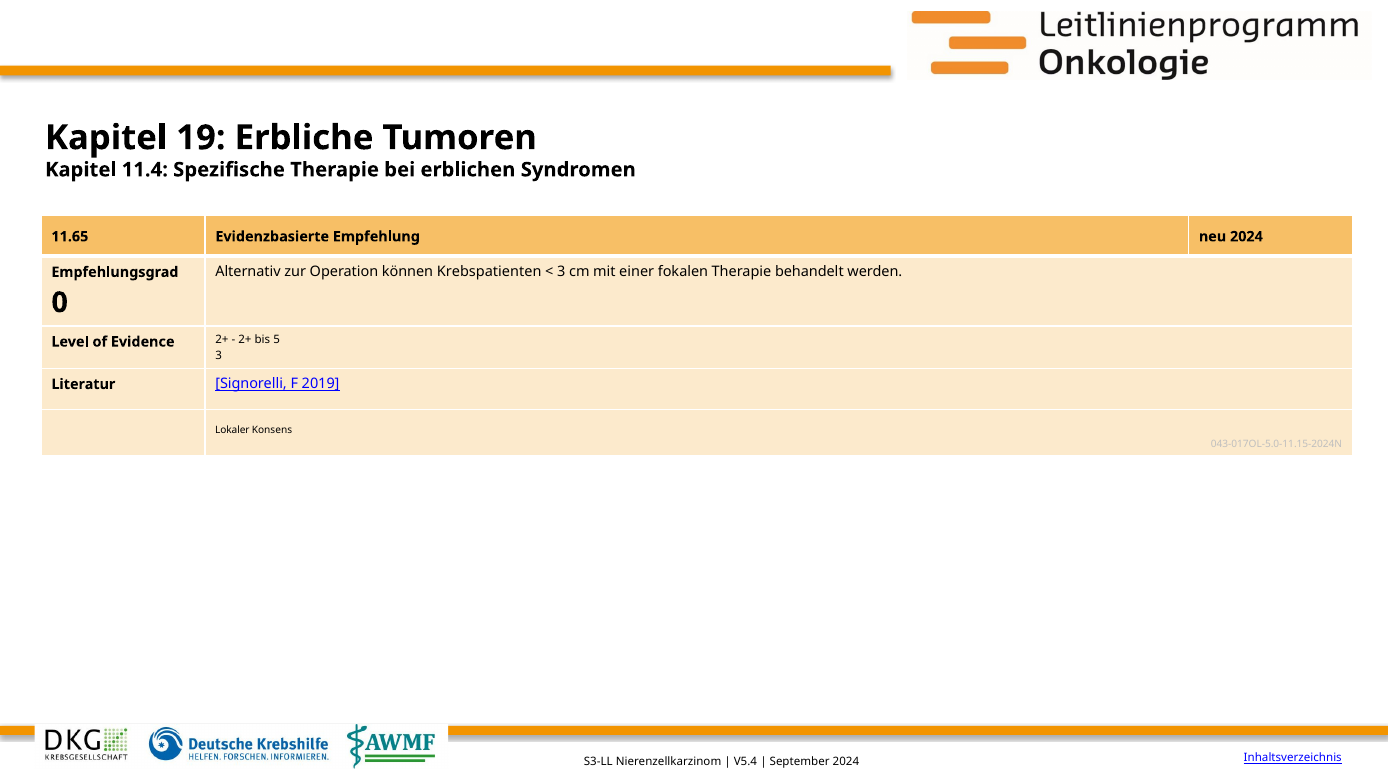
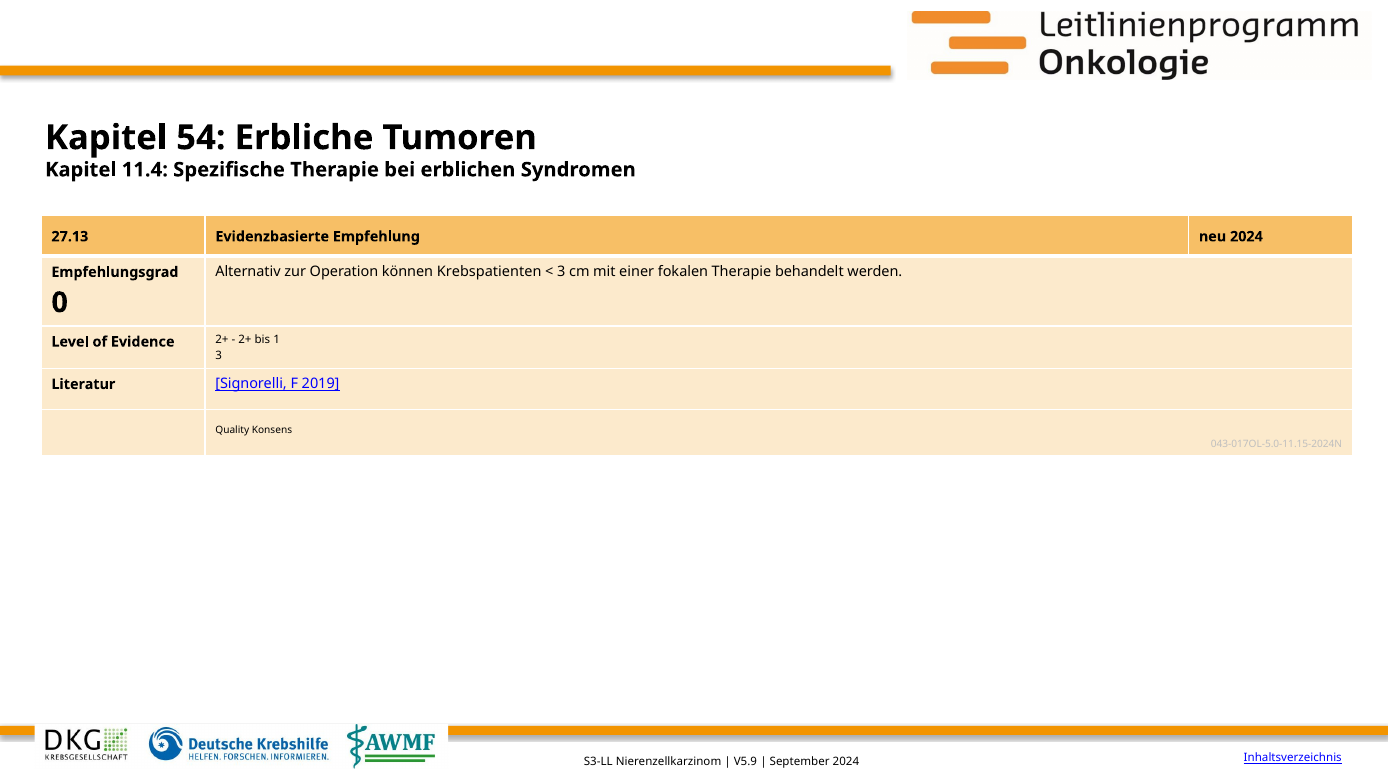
19: 19 -> 54
11.65: 11.65 -> 27.13
5: 5 -> 1
Lokaler: Lokaler -> Quality
V5.4: V5.4 -> V5.9
